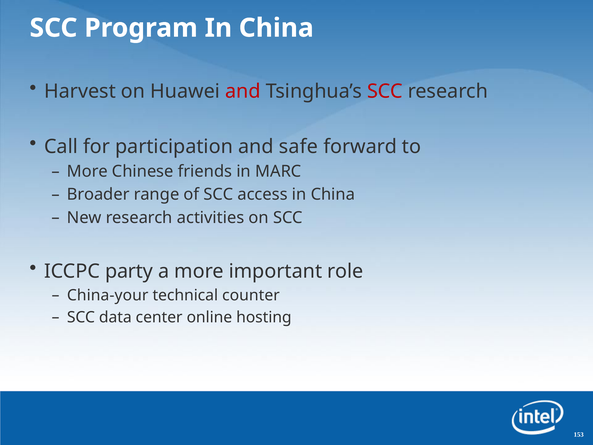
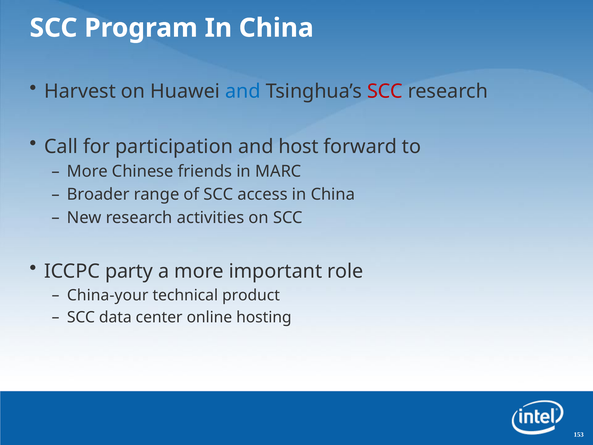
and at (243, 91) colour: red -> blue
safe: safe -> host
counter: counter -> product
